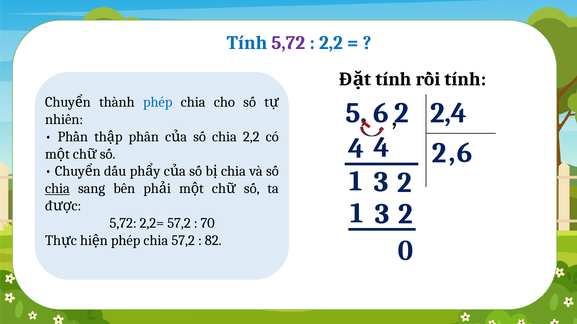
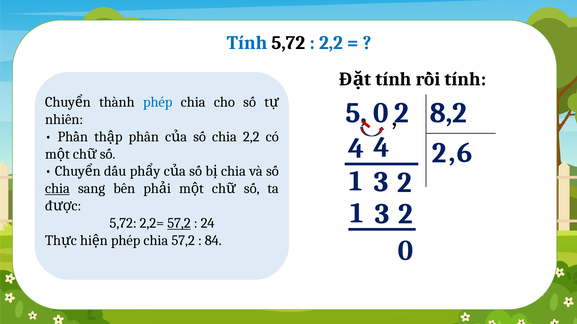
5,72 at (288, 43) colour: purple -> black
6 at (381, 113): 6 -> 0
2,4: 2,4 -> 8,2
57,2 at (179, 223) underline: none -> present
70: 70 -> 24
82: 82 -> 84
